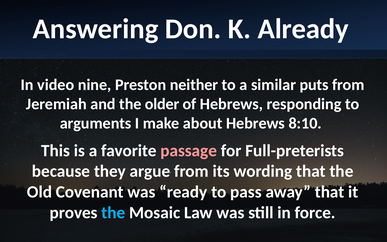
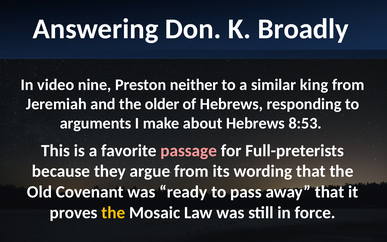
Already: Already -> Broadly
puts: puts -> king
8:10: 8:10 -> 8:53
the at (113, 213) colour: light blue -> yellow
